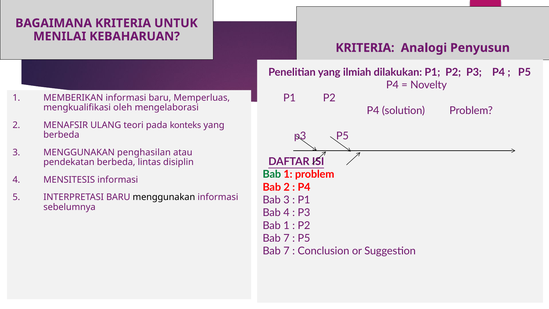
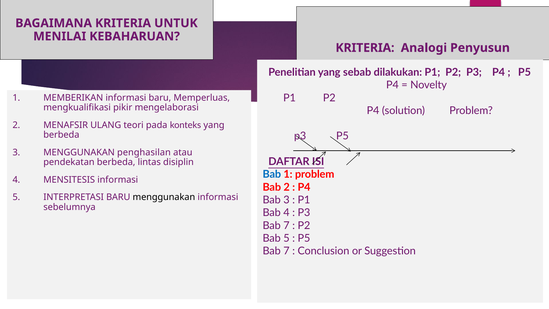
ilmiah: ilmiah -> sebab
oleh: oleh -> pikir
Bab at (272, 174) colour: green -> blue
1 at (286, 225): 1 -> 7
7 at (286, 238): 7 -> 5
